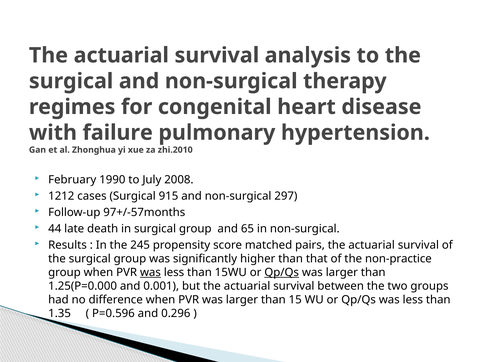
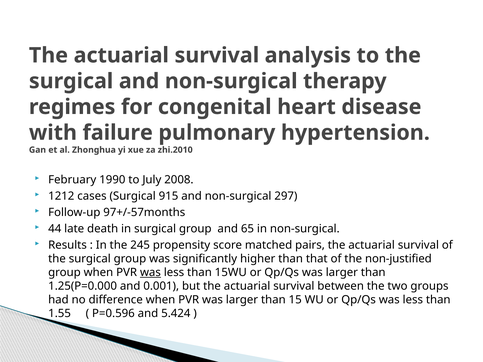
non-practice: non-practice -> non-justified
Qp/Qs at (282, 273) underline: present -> none
1.35: 1.35 -> 1.55
0.296: 0.296 -> 5.424
